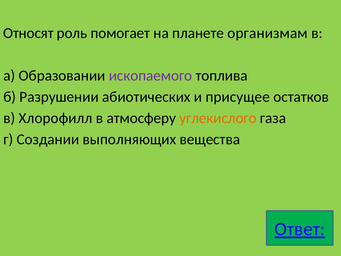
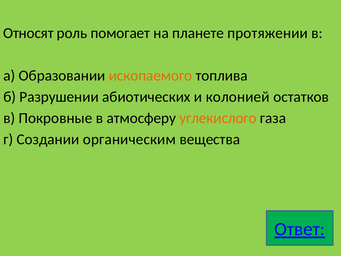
организмам: организмам -> протяжении
ископаемого colour: purple -> orange
присущее: присущее -> колонией
Хлорофилл: Хлорофилл -> Покровные
выполняющих: выполняющих -> органическим
